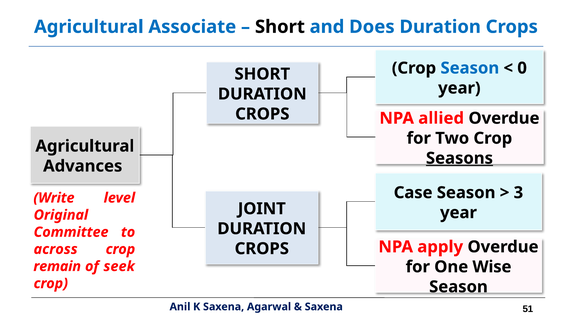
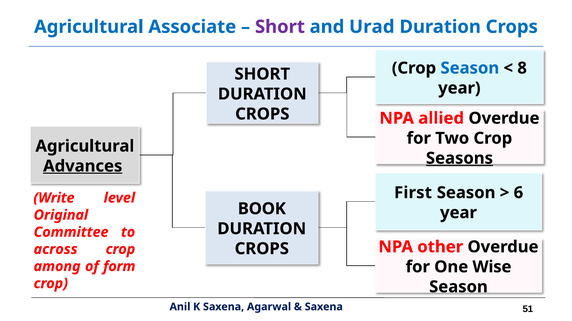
Short at (280, 27) colour: black -> purple
Does: Does -> Urad
0: 0 -> 8
Advances underline: none -> present
Case: Case -> First
3: 3 -> 6
JOINT: JOINT -> BOOK
apply: apply -> other
remain: remain -> among
seek: seek -> form
